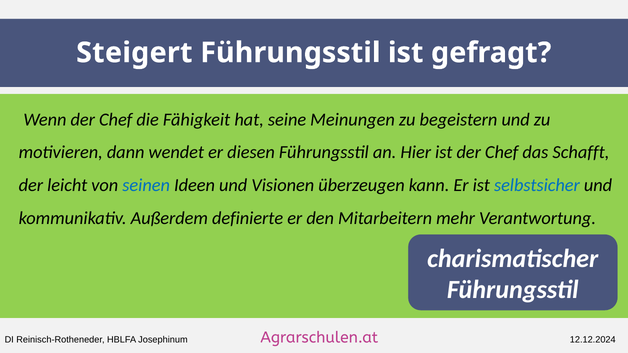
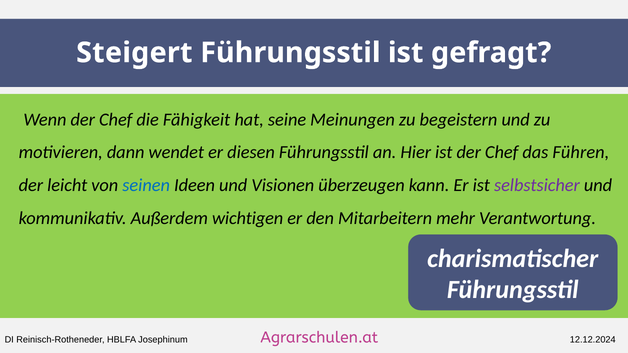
Schafft: Schafft -> Führen
selbstsicher colour: blue -> purple
definierte: definierte -> wichtigen
